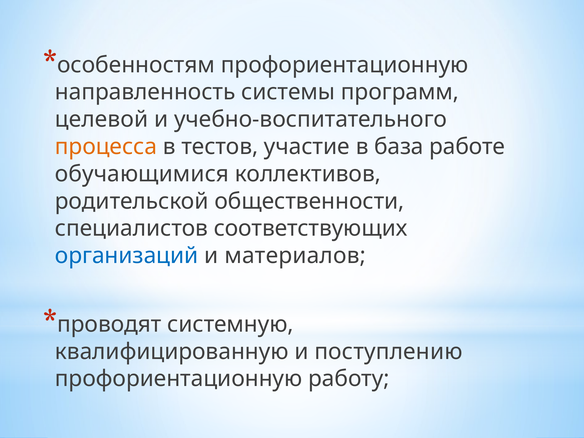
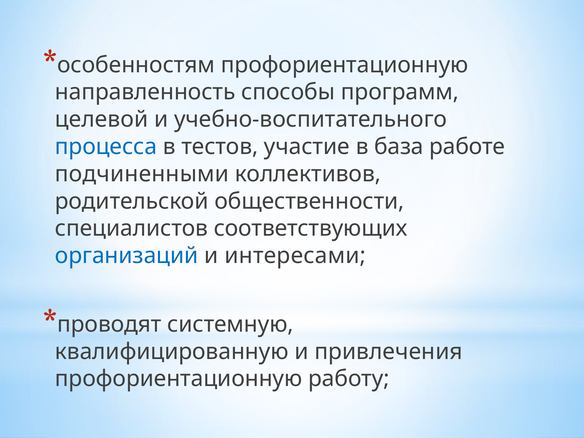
системы: системы -> способы
процесса colour: orange -> blue
обучающимися: обучающимися -> подчиненными
материалов: материалов -> интересами
поступлению: поступлению -> привлечения
